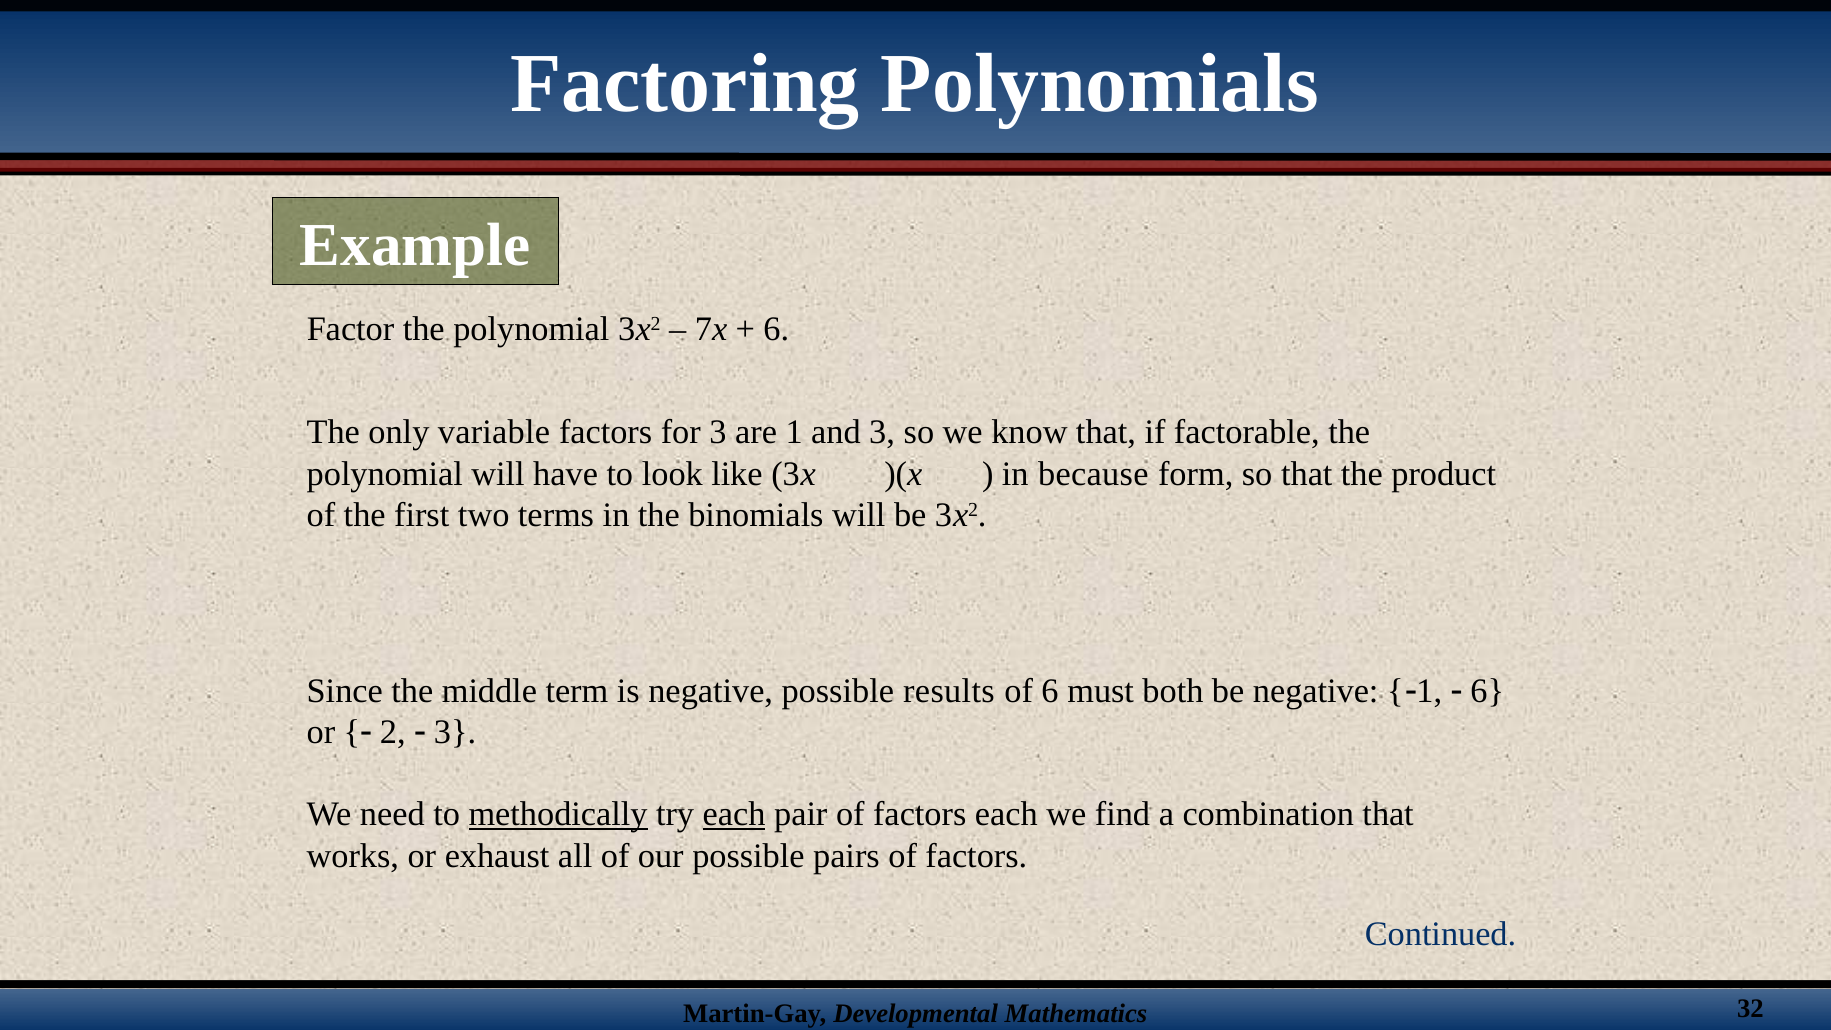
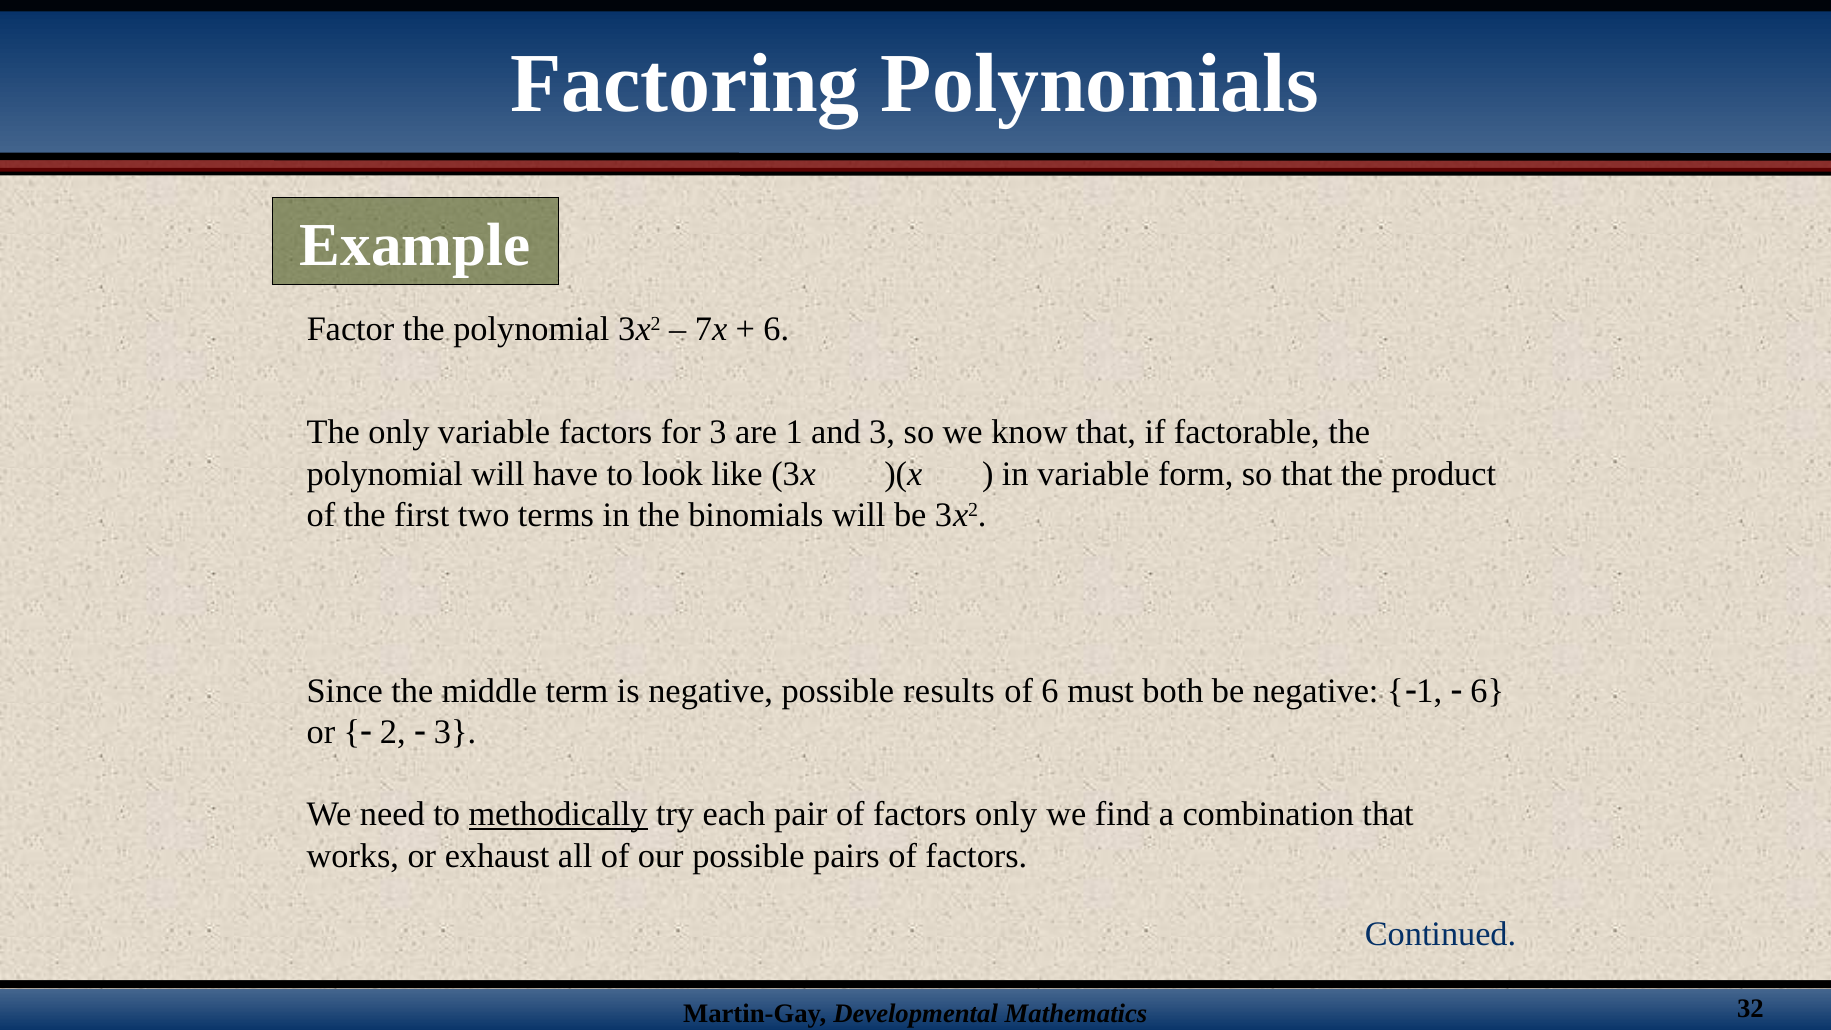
in because: because -> variable
each at (734, 815) underline: present -> none
factors each: each -> only
